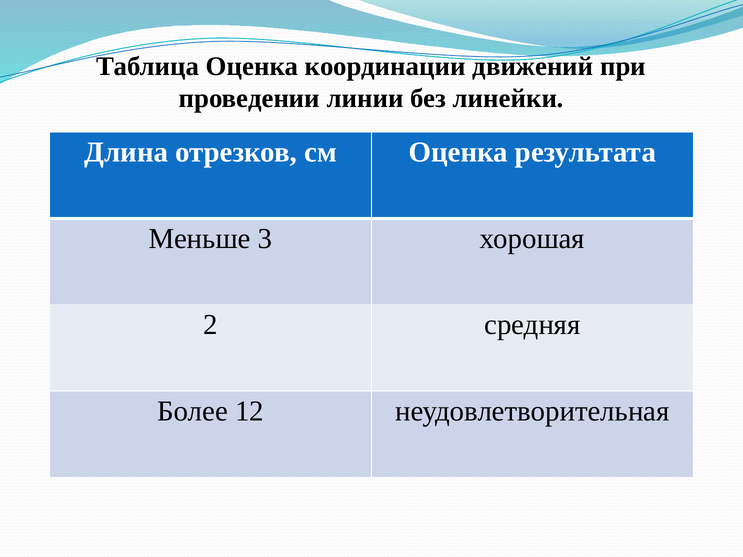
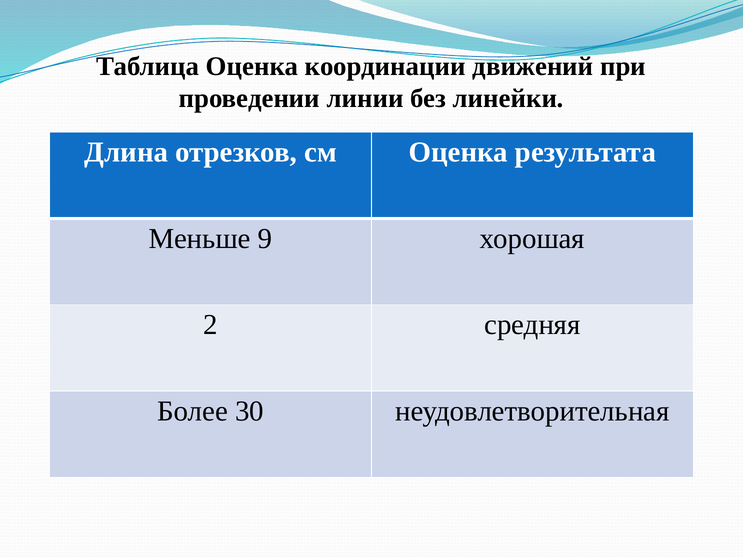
3: 3 -> 9
12: 12 -> 30
